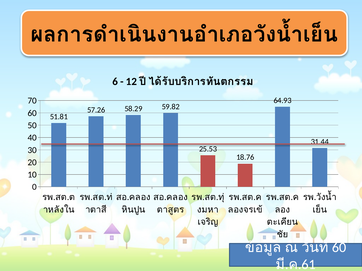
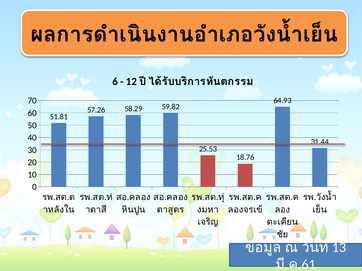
60 at (339, 248): 60 -> 13
